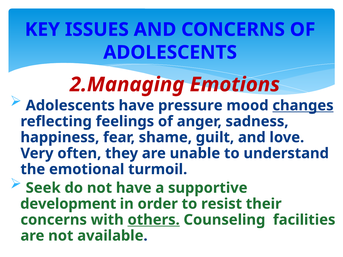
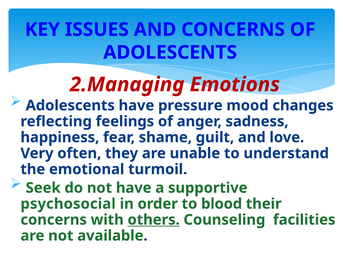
changes underline: present -> none
development: development -> psychosocial
resist: resist -> blood
